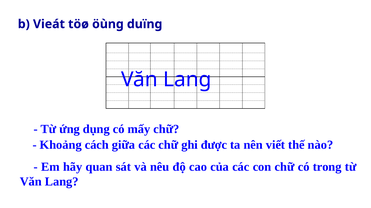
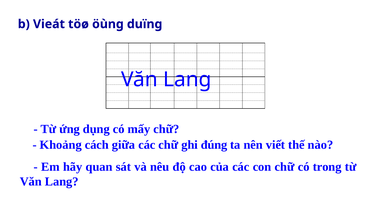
được: được -> đúng
